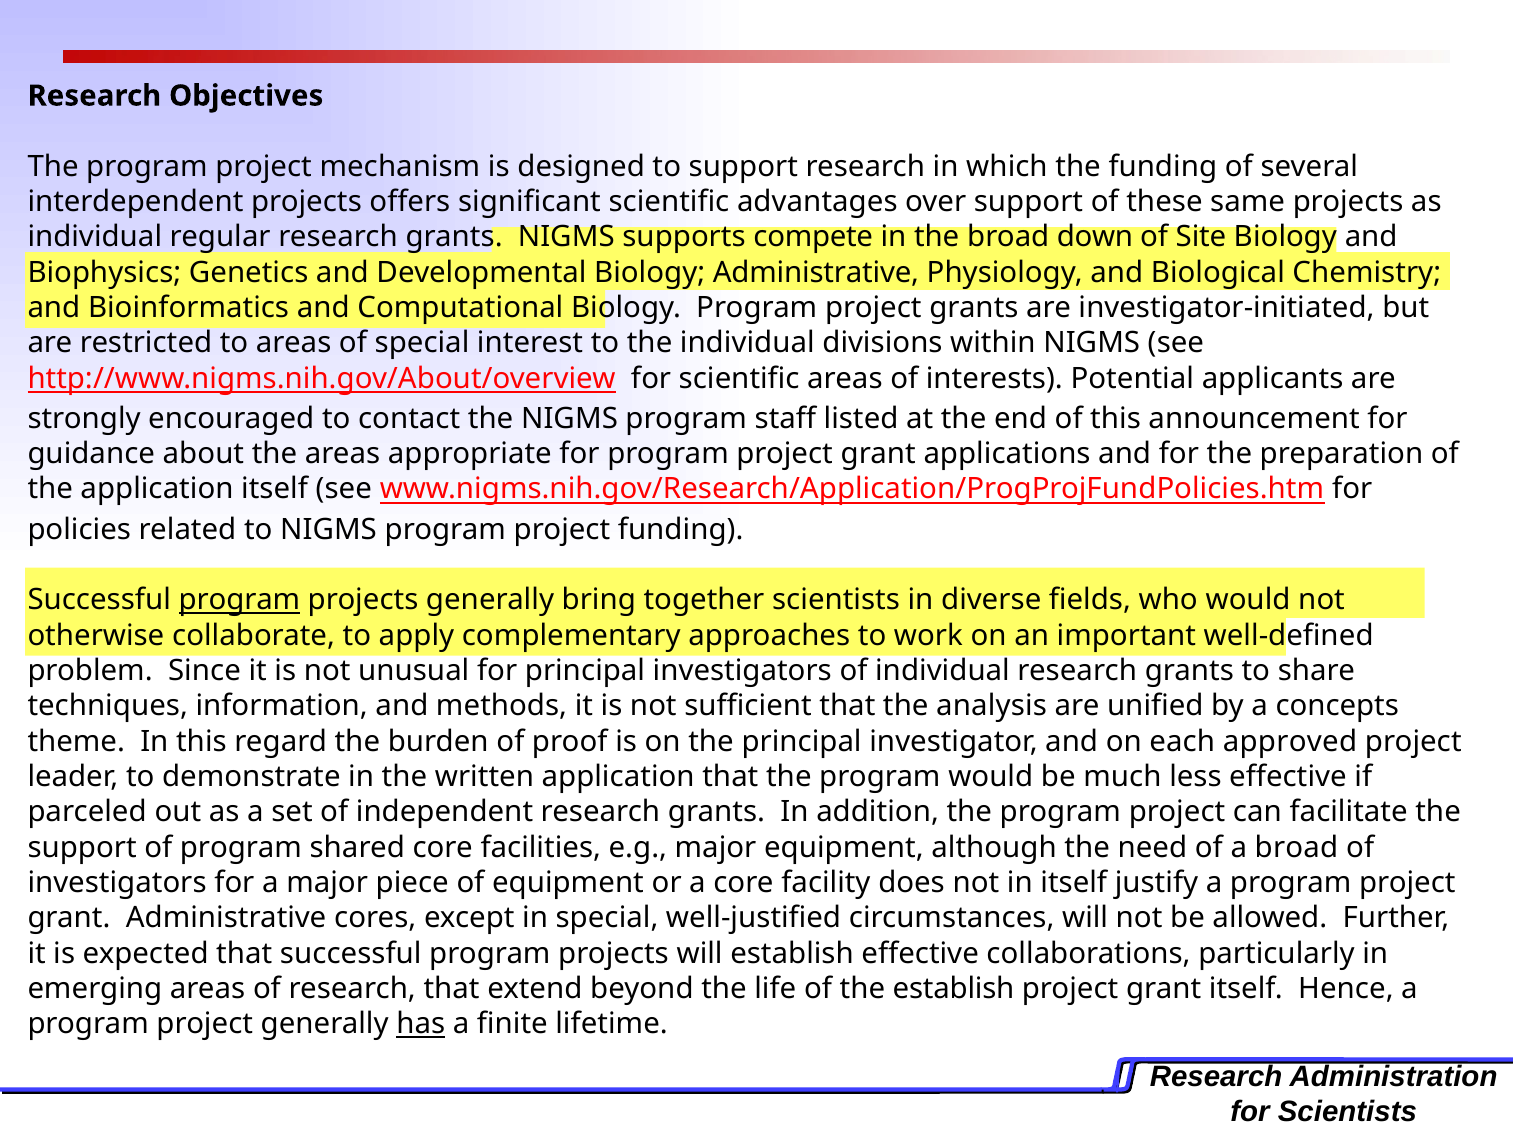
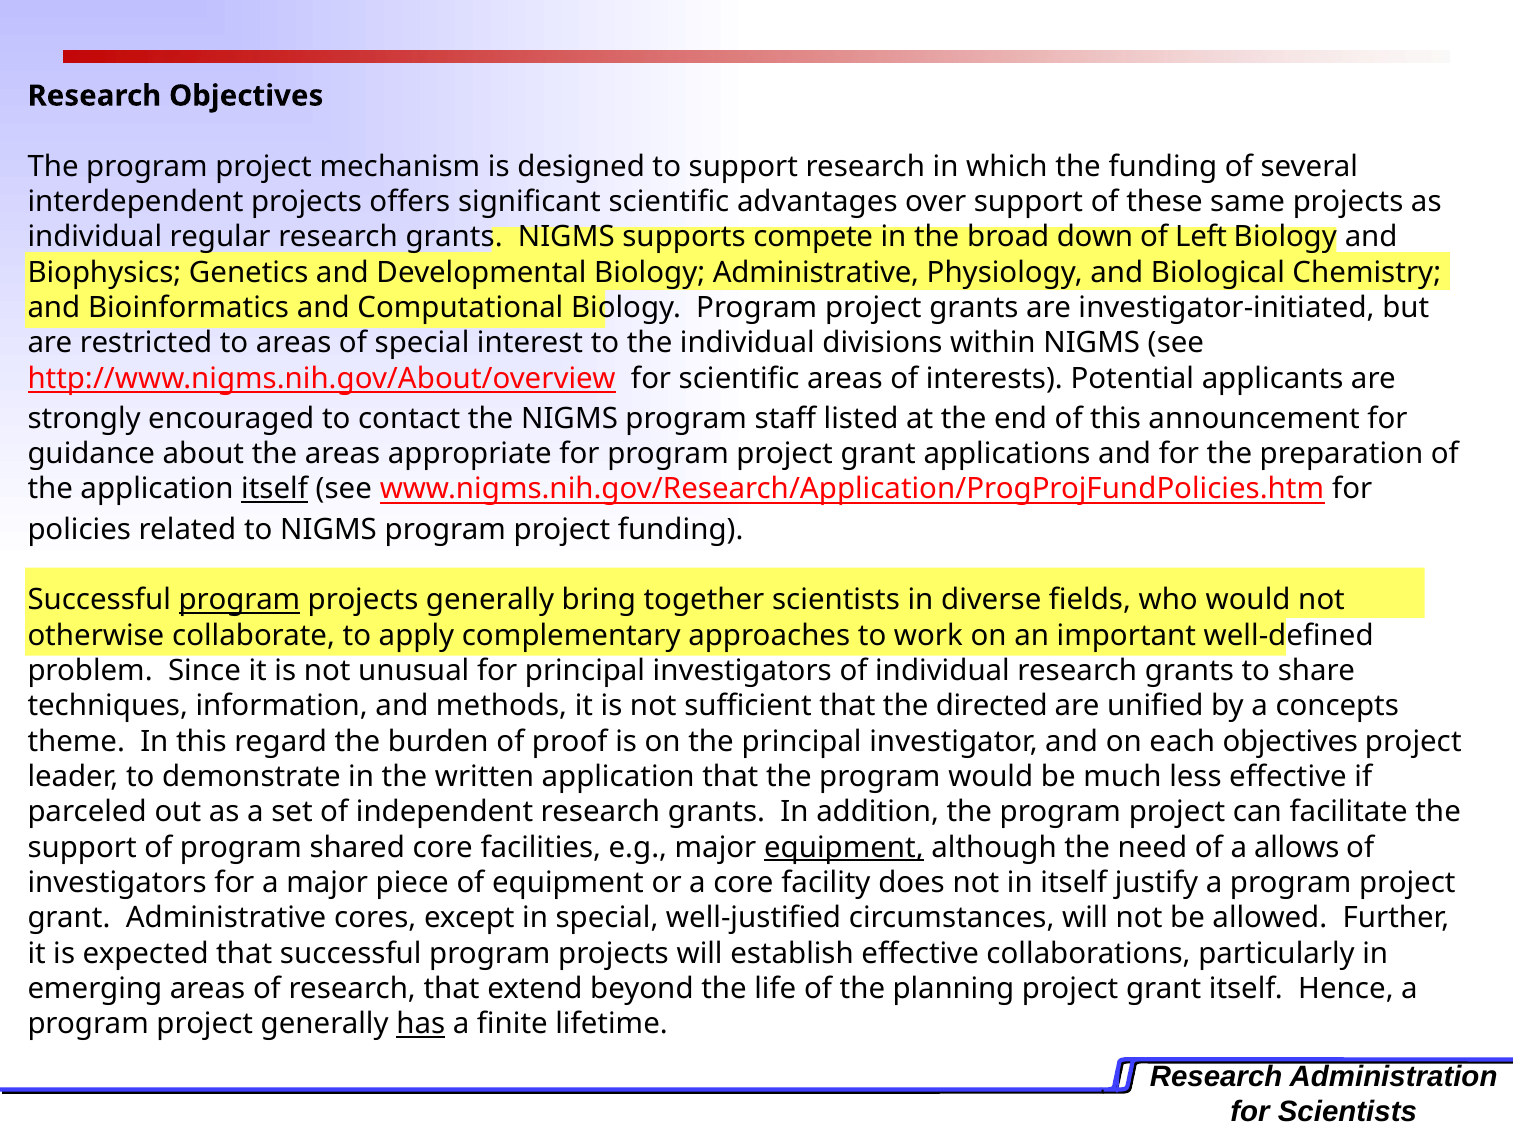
Site: Site -> Left
itself at (275, 489) underline: none -> present
analysis: analysis -> directed
each approved: approved -> objectives
equipment at (844, 847) underline: none -> present
a broad: broad -> allows
the establish: establish -> planning
